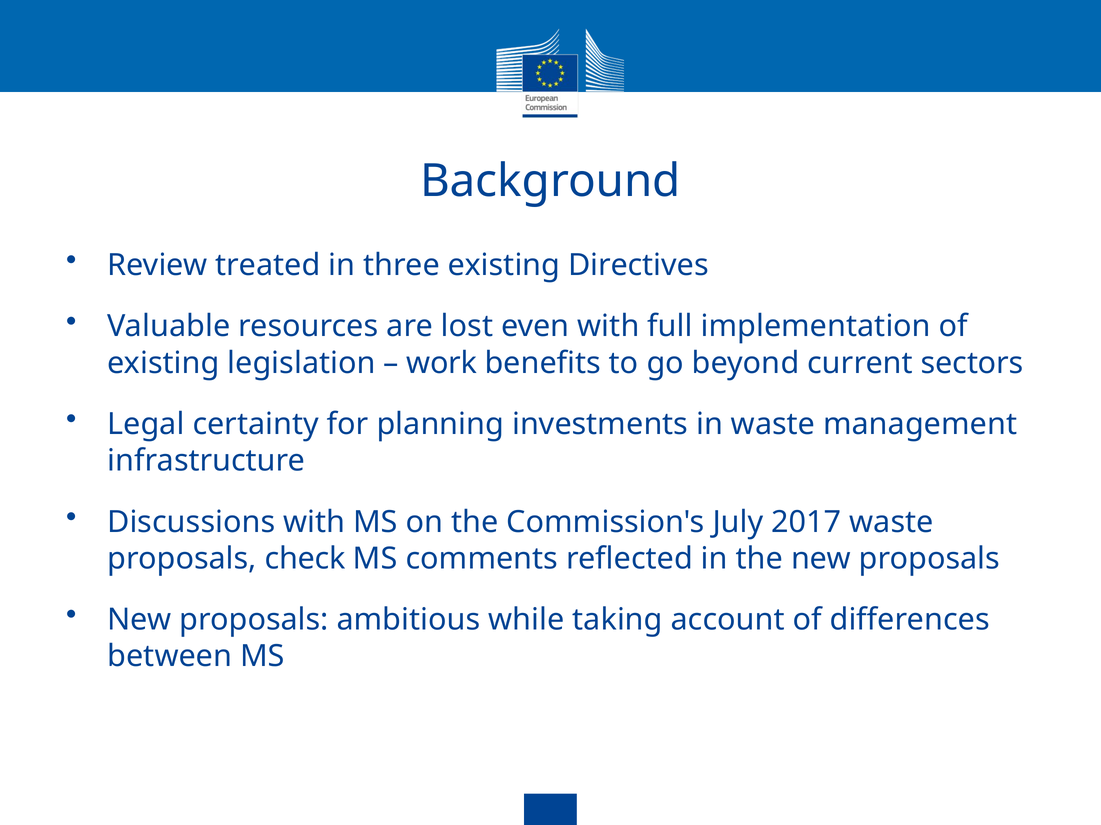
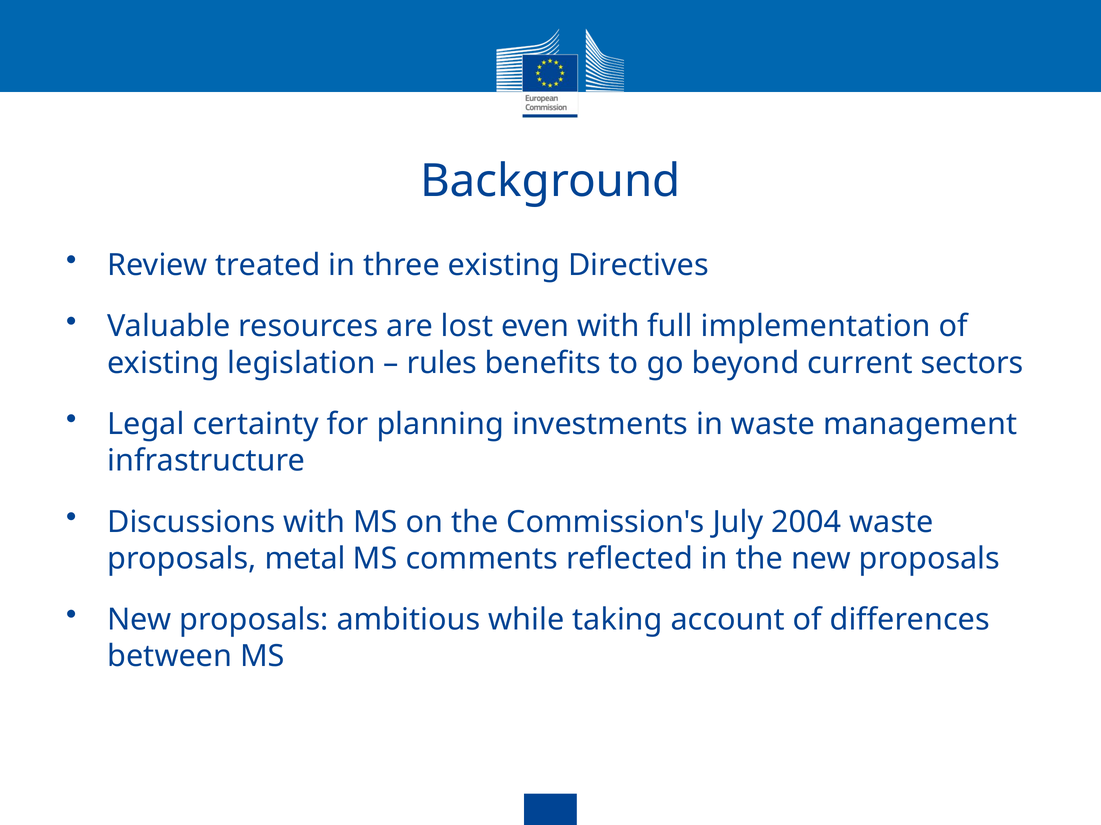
work: work -> rules
2017: 2017 -> 2004
check: check -> metal
